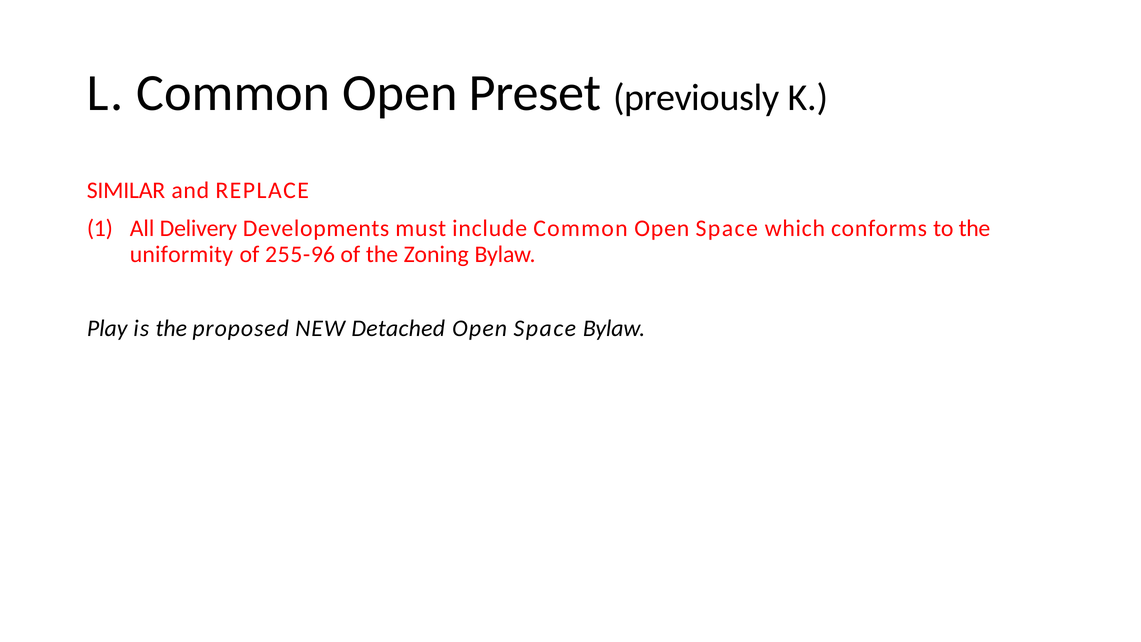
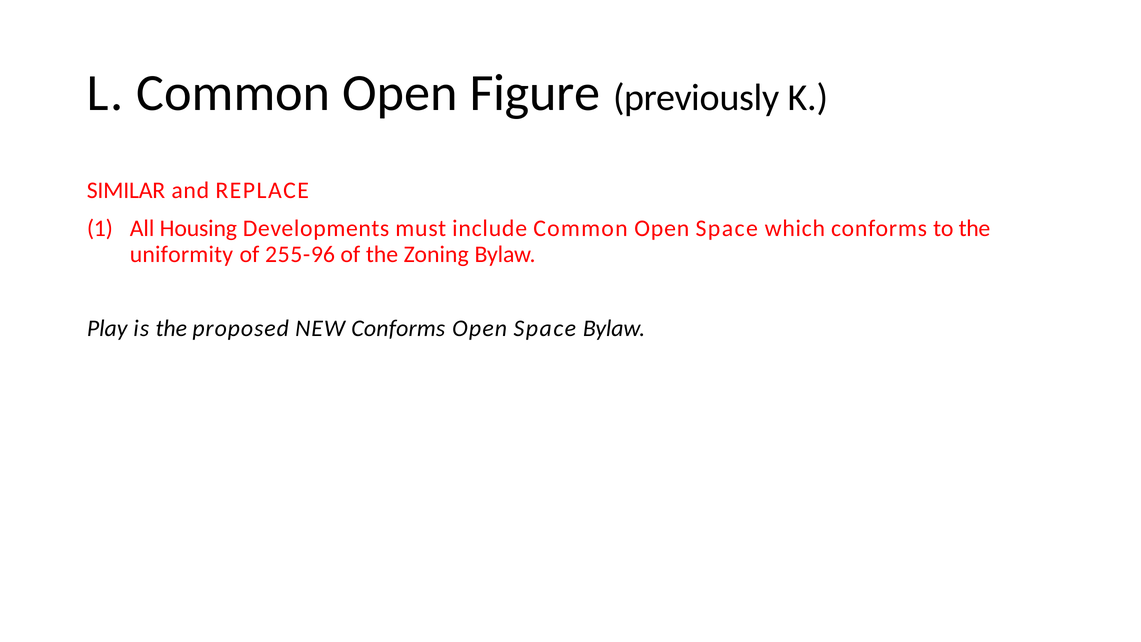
Preset: Preset -> Figure
Delivery: Delivery -> Housing
NEW Detached: Detached -> Conforms
